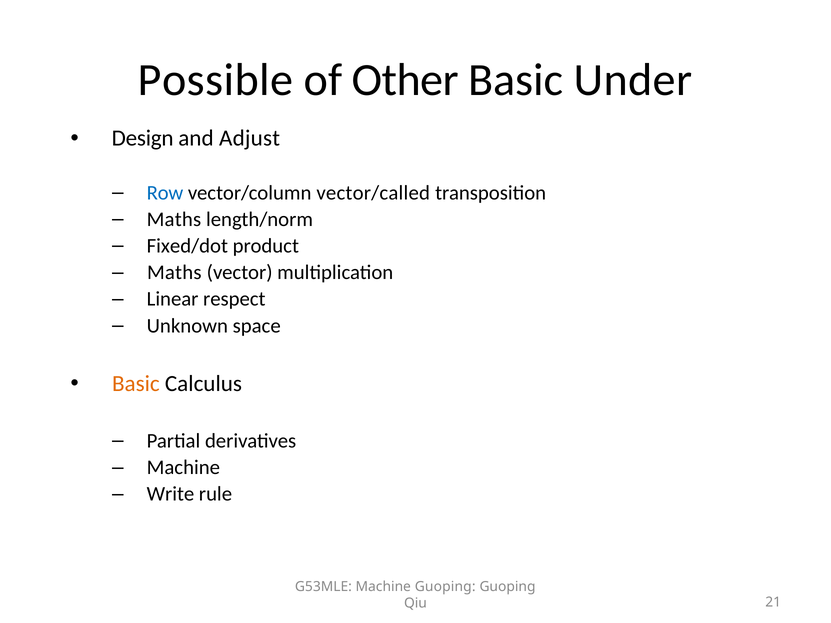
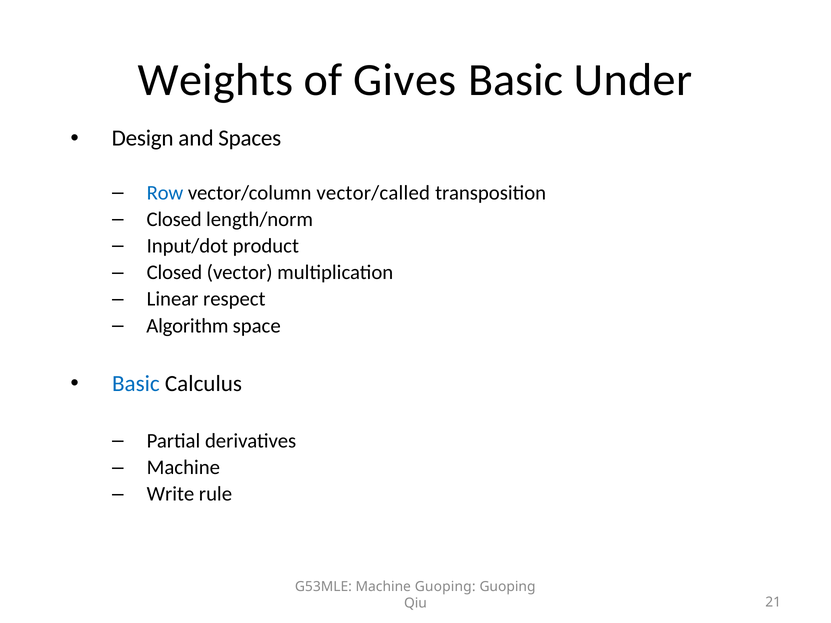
Possible: Possible -> Weights
Other: Other -> Gives
Adjust: Adjust -> Spaces
Maths at (174, 219): Maths -> Closed
Fixed/dot: Fixed/dot -> Input/dot
Maths at (174, 273): Maths -> Closed
Unknown: Unknown -> Algorithm
Basic at (136, 384) colour: orange -> blue
